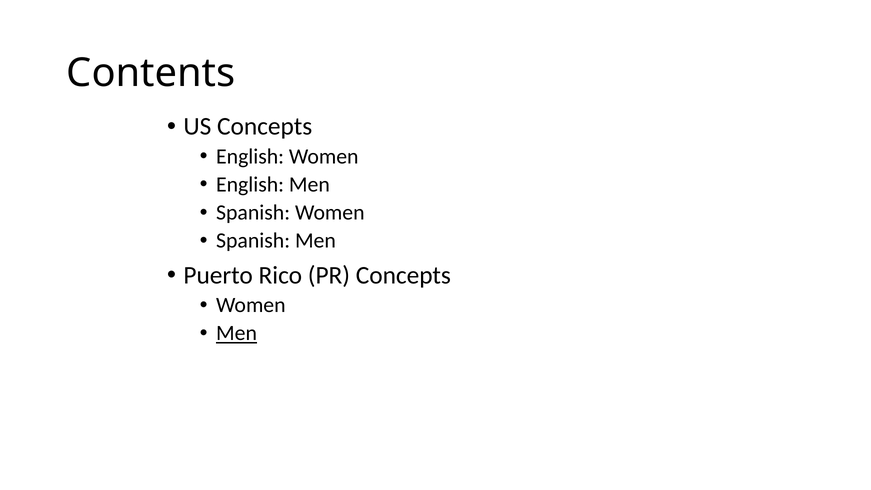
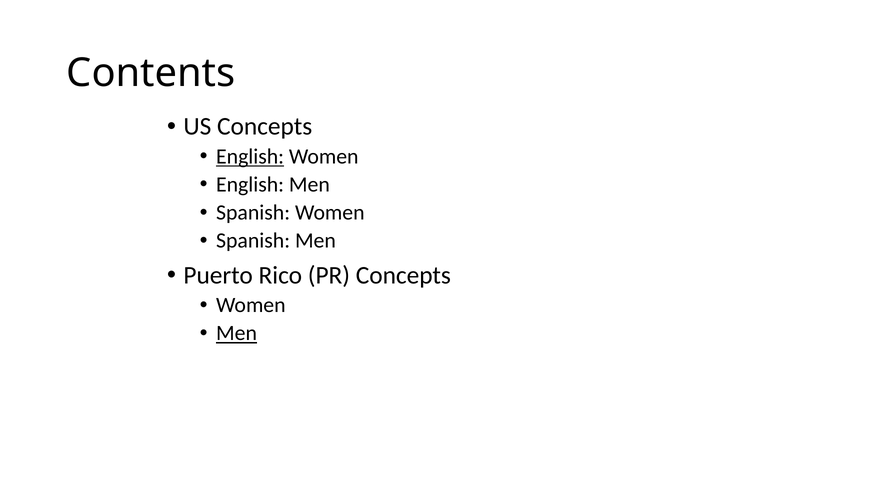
English at (250, 157) underline: none -> present
